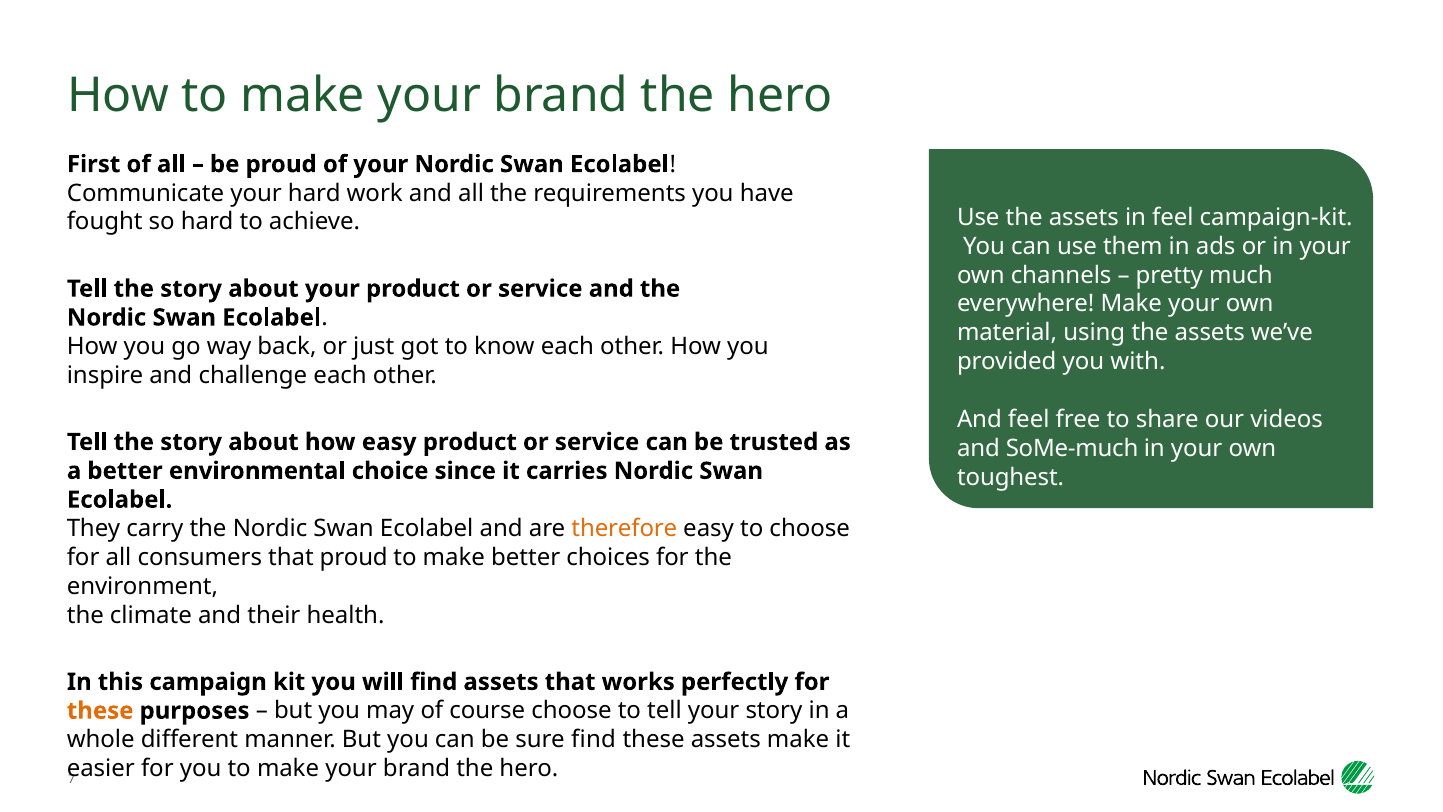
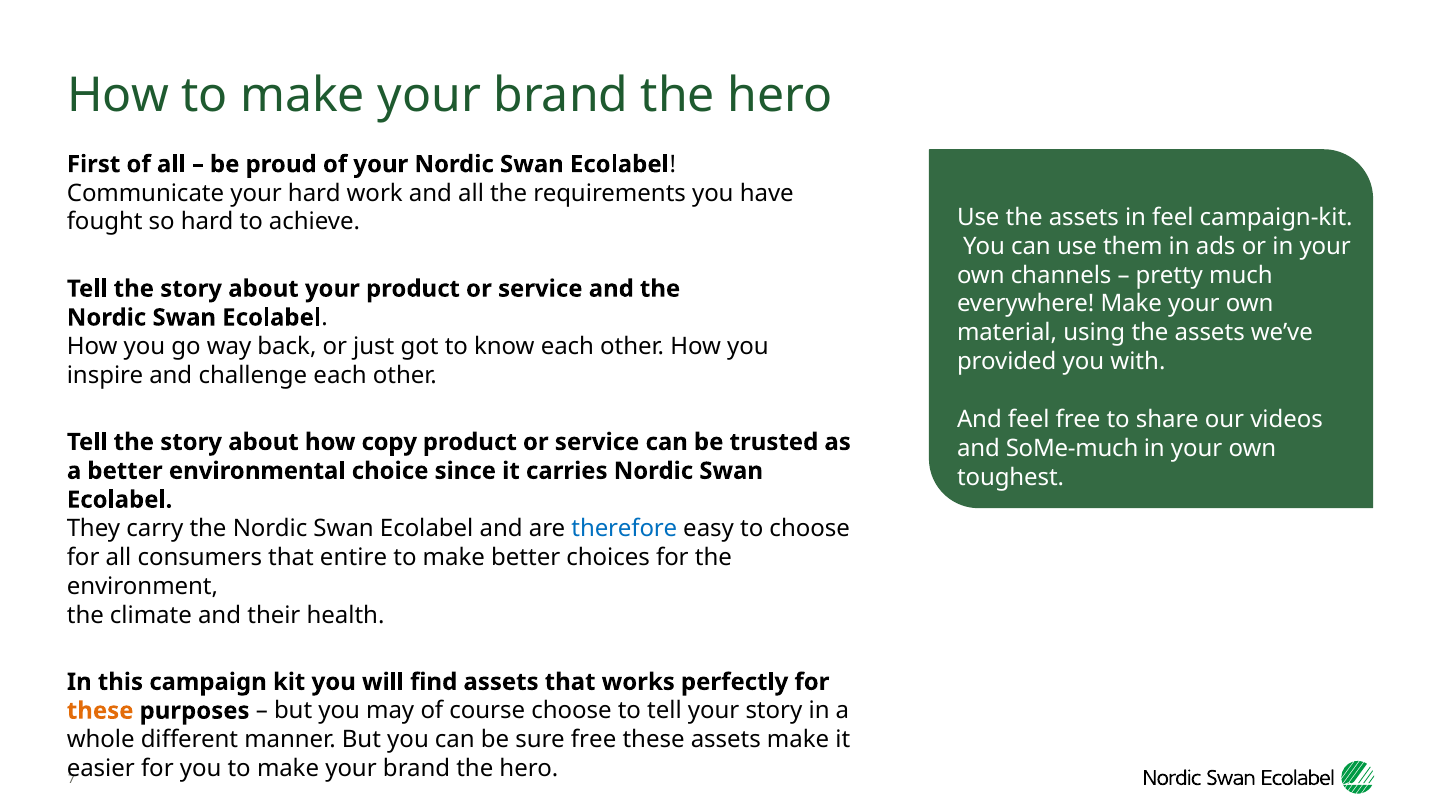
how easy: easy -> copy
therefore colour: orange -> blue
that proud: proud -> entire
sure find: find -> free
